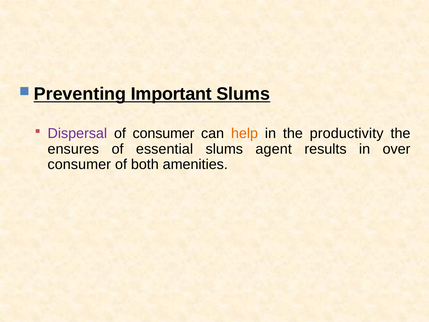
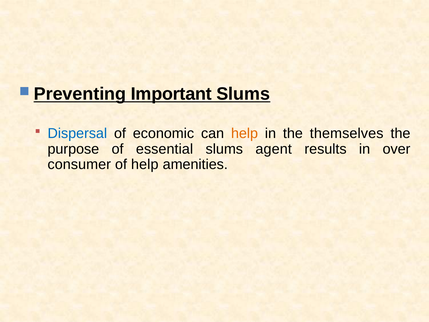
Dispersal colour: purple -> blue
of consumer: consumer -> economic
productivity: productivity -> themselves
ensures: ensures -> purpose
of both: both -> help
